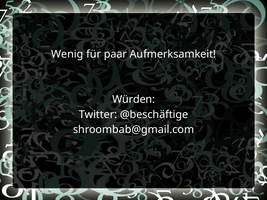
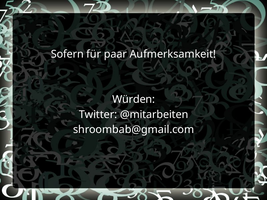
Wenig: Wenig -> Sofern
@beschäftige: @beschäftige -> @mitarbeiten
